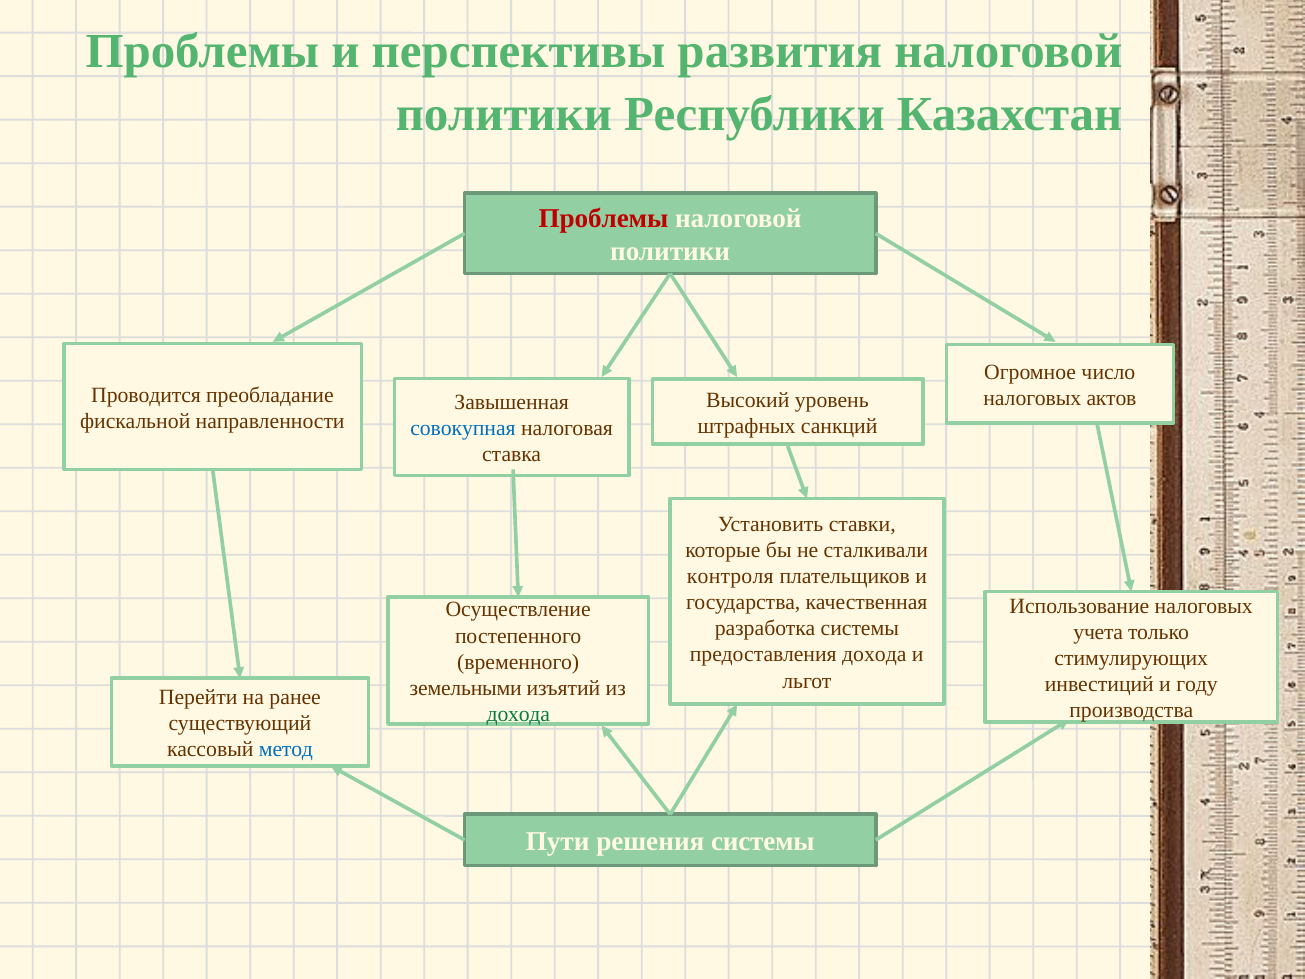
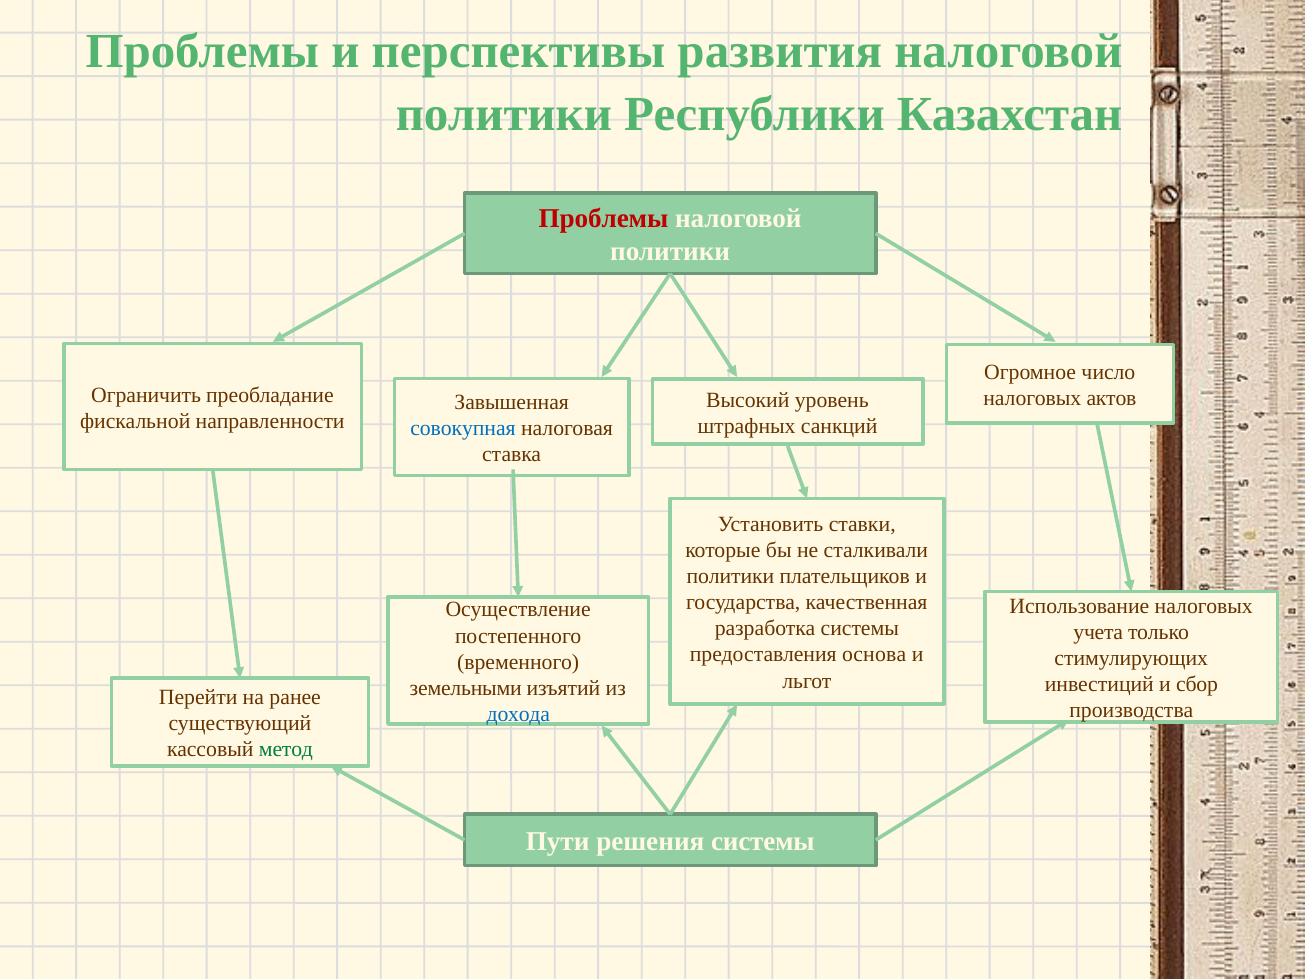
Проводится: Проводится -> Ограничить
контроля at (730, 576): контроля -> политики
предоставления дохода: дохода -> основа
году: году -> сбор
дохода at (518, 714) colour: green -> blue
метод colour: blue -> green
